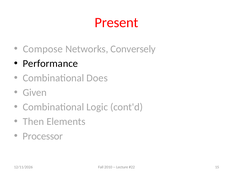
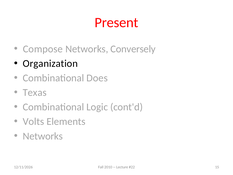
Performance: Performance -> Organization
Given: Given -> Texas
Then: Then -> Volts
Processor at (43, 136): Processor -> Networks
